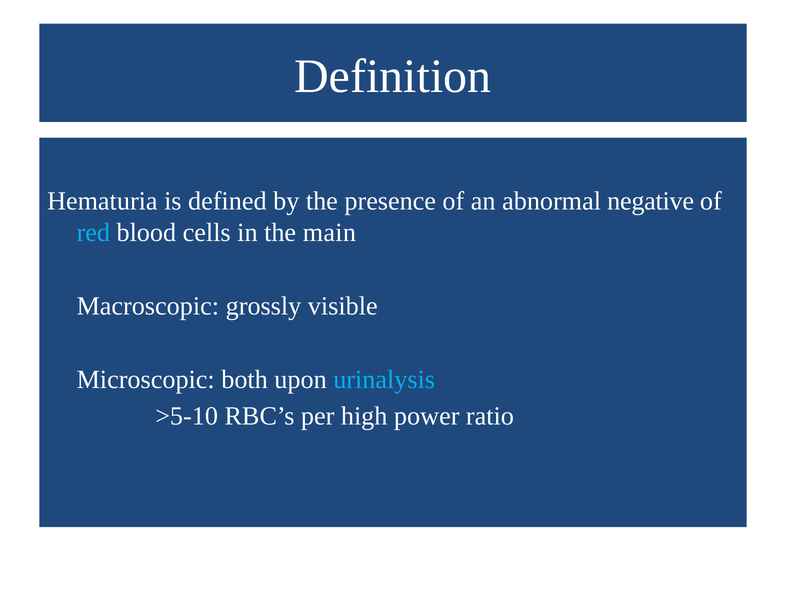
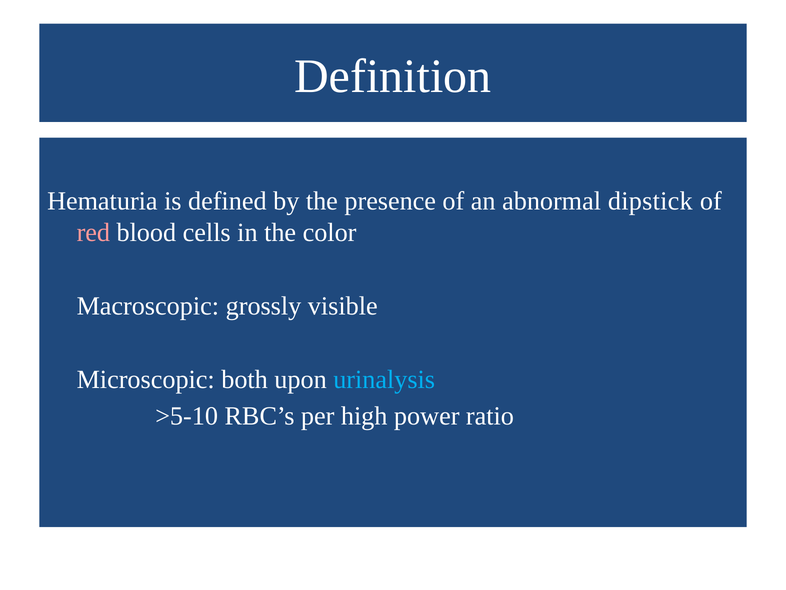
negative: negative -> dipstick
red colour: light blue -> pink
main: main -> color
